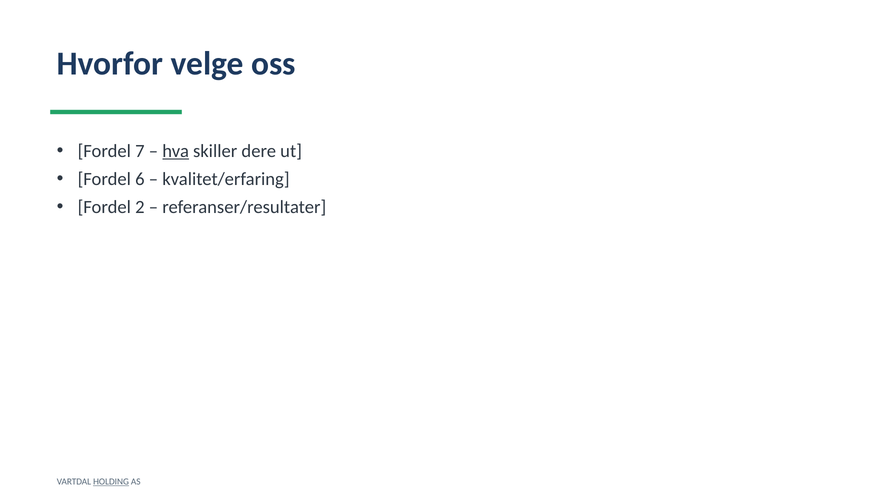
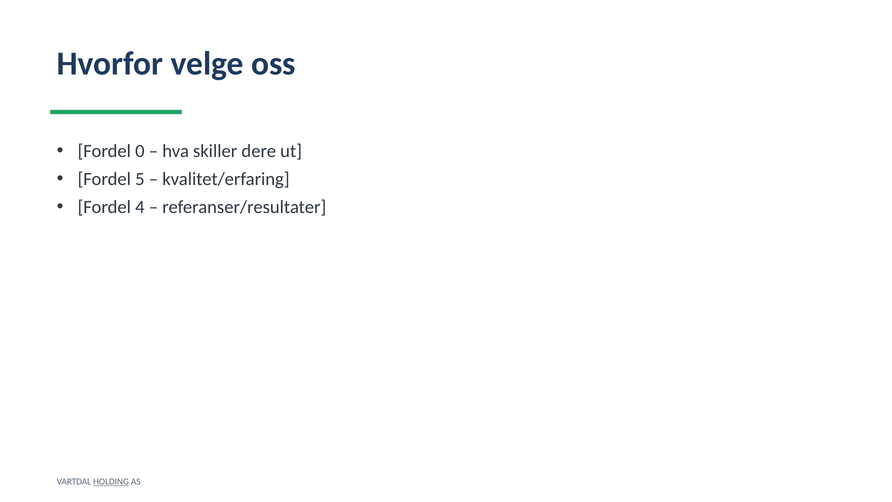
7: 7 -> 0
hva underline: present -> none
6: 6 -> 5
2: 2 -> 4
